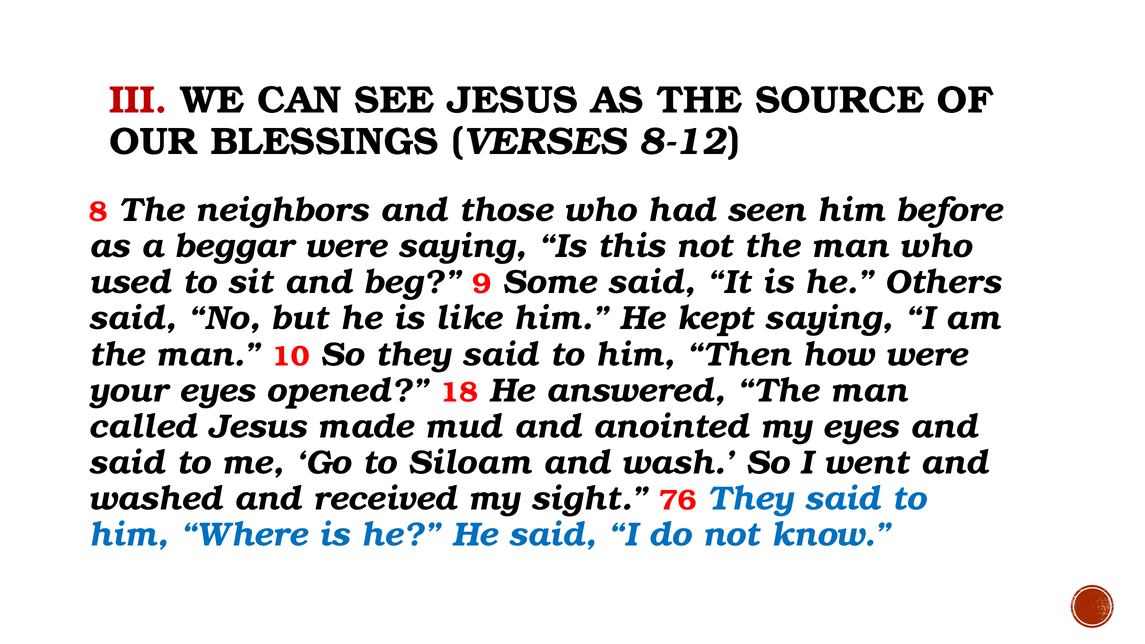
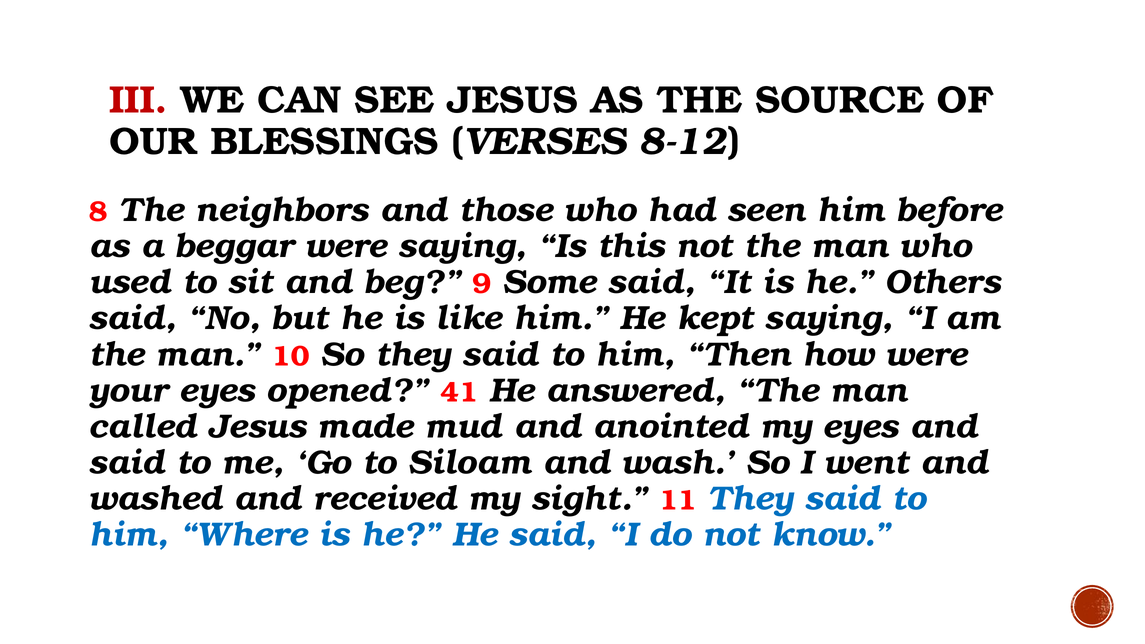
18: 18 -> 41
76: 76 -> 11
